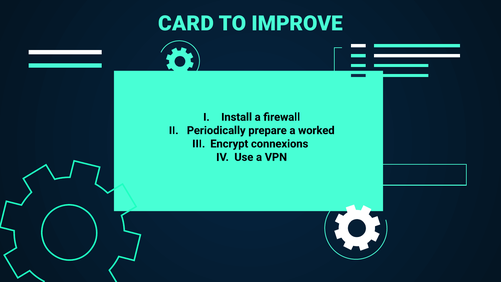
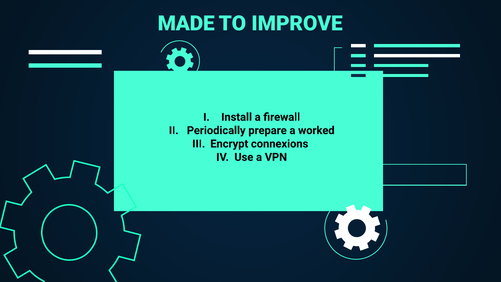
CARD: CARD -> MADE
